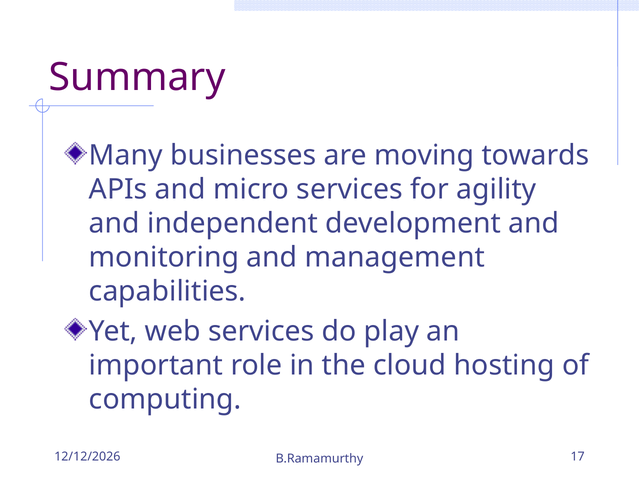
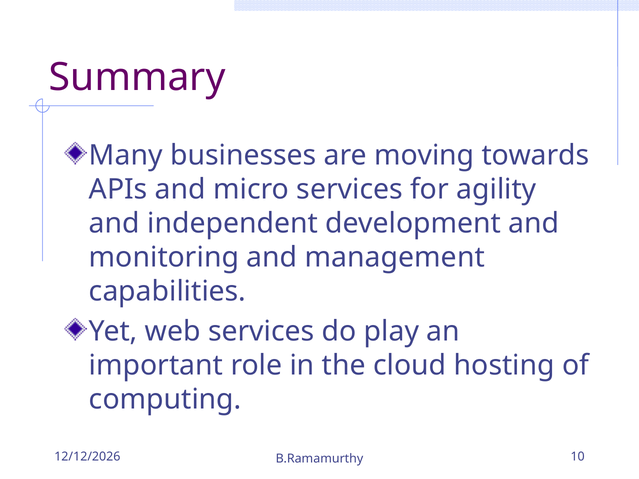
17: 17 -> 10
